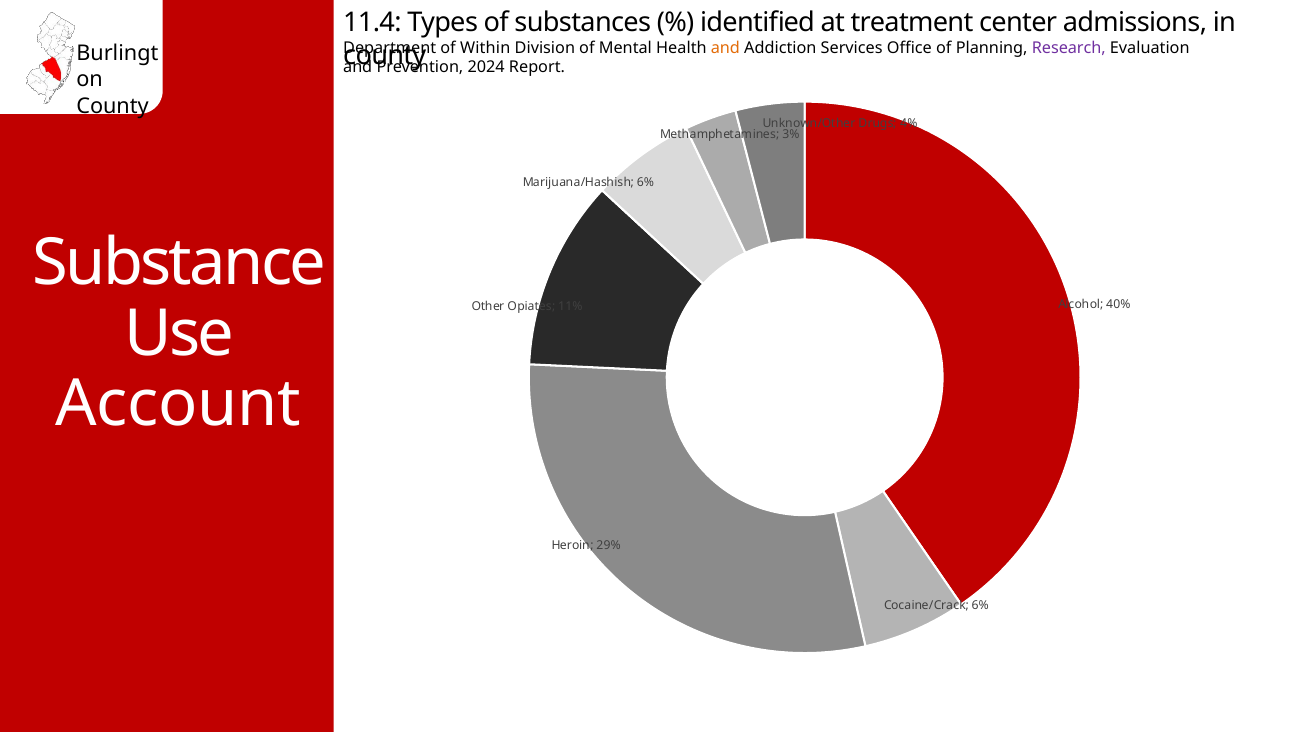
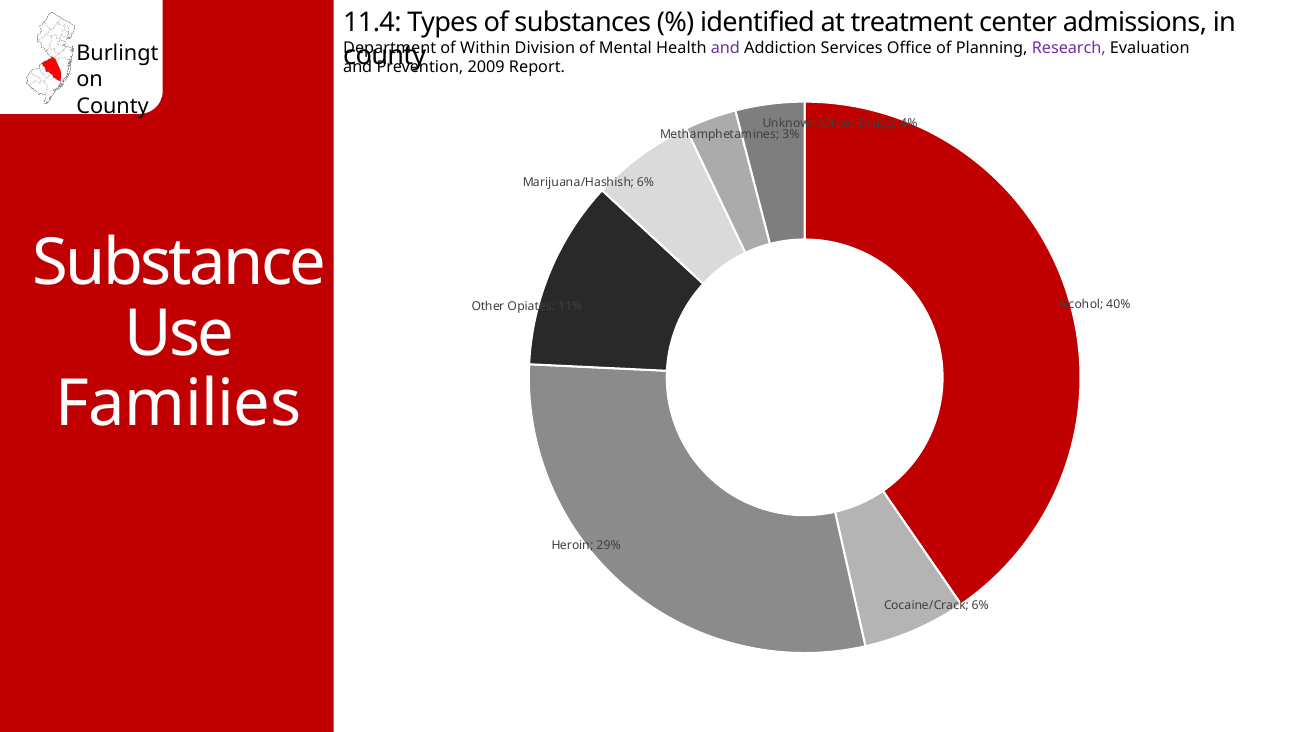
and at (725, 48) colour: orange -> purple
2024: 2024 -> 2009
Account: Account -> Families
